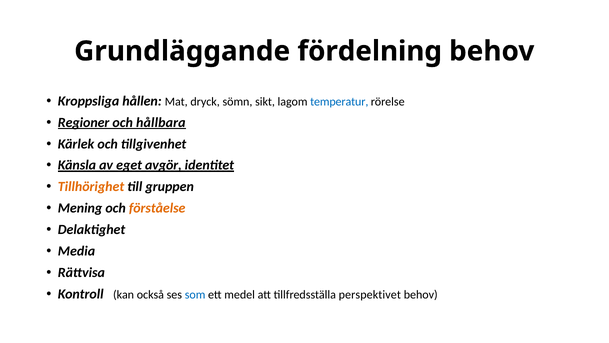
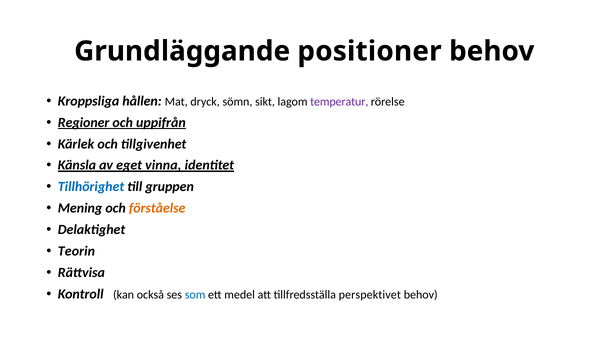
fördelning: fördelning -> positioner
temperatur colour: blue -> purple
hållbara: hållbara -> uppifrån
avgör: avgör -> vinna
Tillhörighet colour: orange -> blue
Media: Media -> Teorin
